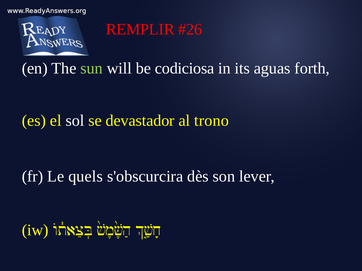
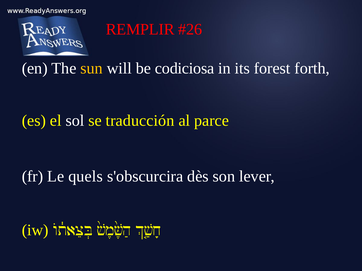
sun colour: light green -> yellow
aguas: aguas -> forest
devastador: devastador -> traducción
trono: trono -> parce
